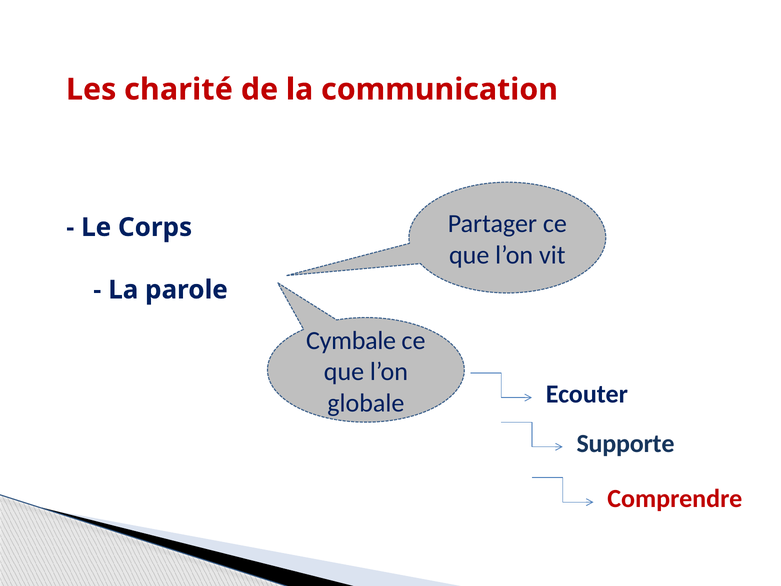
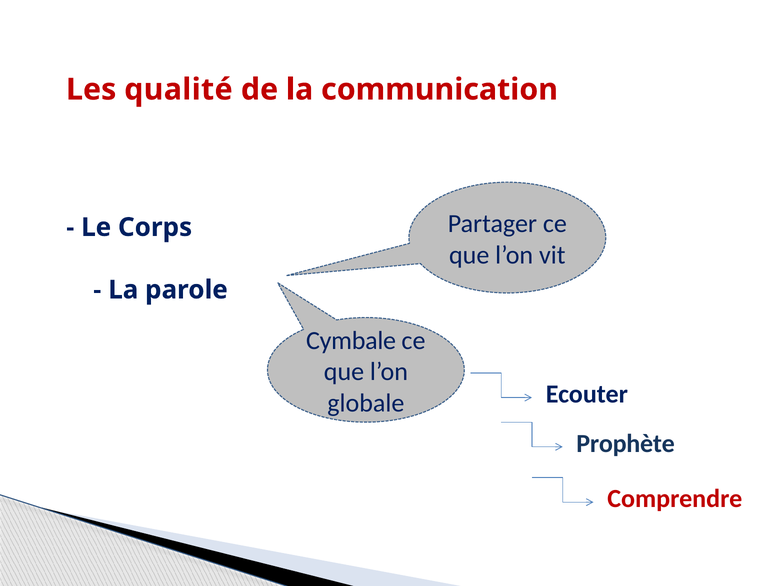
charité: charité -> qualité
Supporte: Supporte -> Prophète
